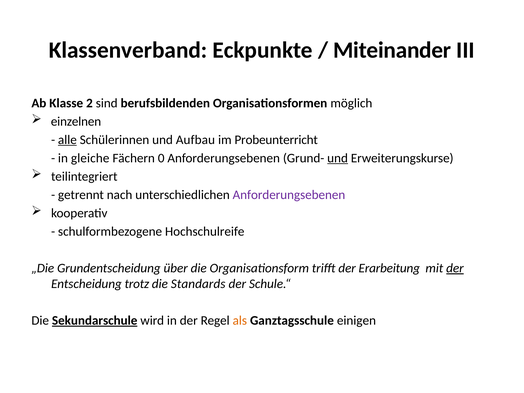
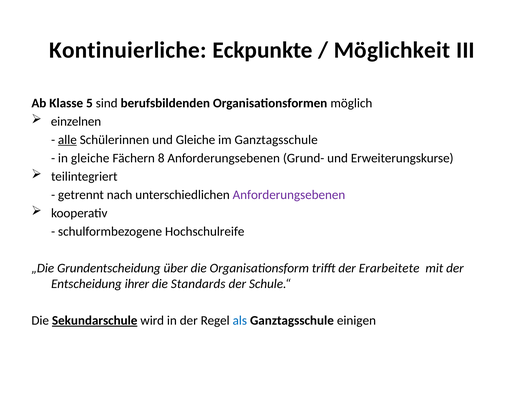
Klassenverband: Klassenverband -> Kontinuierliche
Miteinander: Miteinander -> Möglichkeit
2: 2 -> 5
und Aufbau: Aufbau -> Gleiche
im Probeunterricht: Probeunterricht -> Ganztagsschule
0: 0 -> 8
und at (338, 158) underline: present -> none
Erarbeitung: Erarbeitung -> Erarbeitete
der at (455, 268) underline: present -> none
trotz: trotz -> ihrer
als colour: orange -> blue
